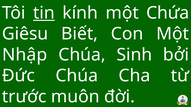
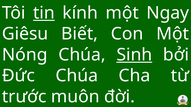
Chứa: Chứa -> Ngay
Nhập: Nhập -> Nóng
Sinh underline: none -> present
